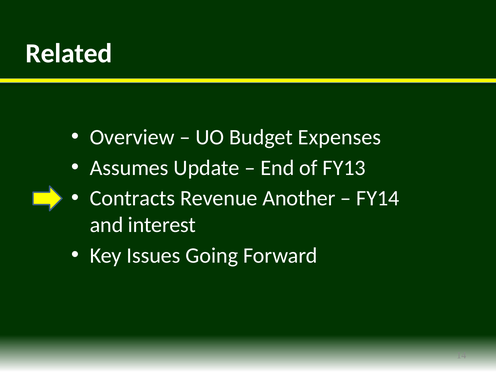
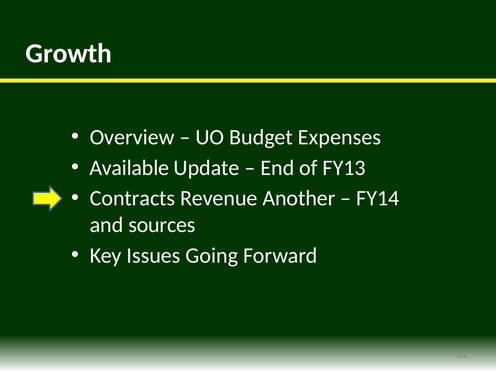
Related: Related -> Growth
Assumes: Assumes -> Available
interest: interest -> sources
